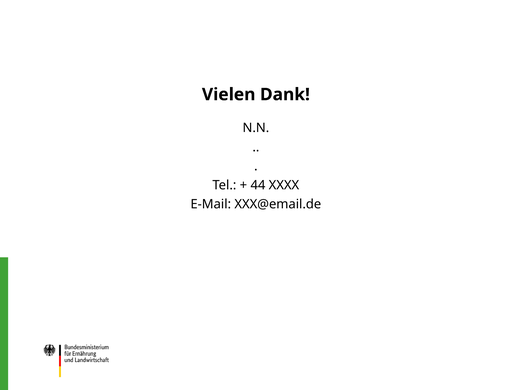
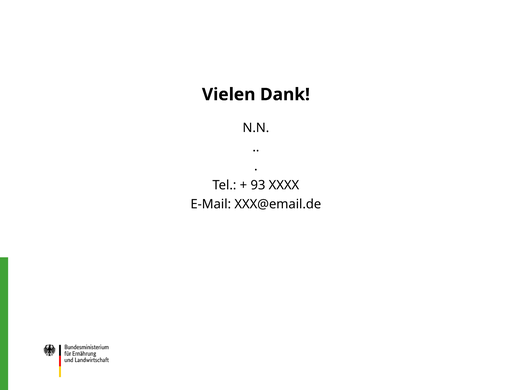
44: 44 -> 93
